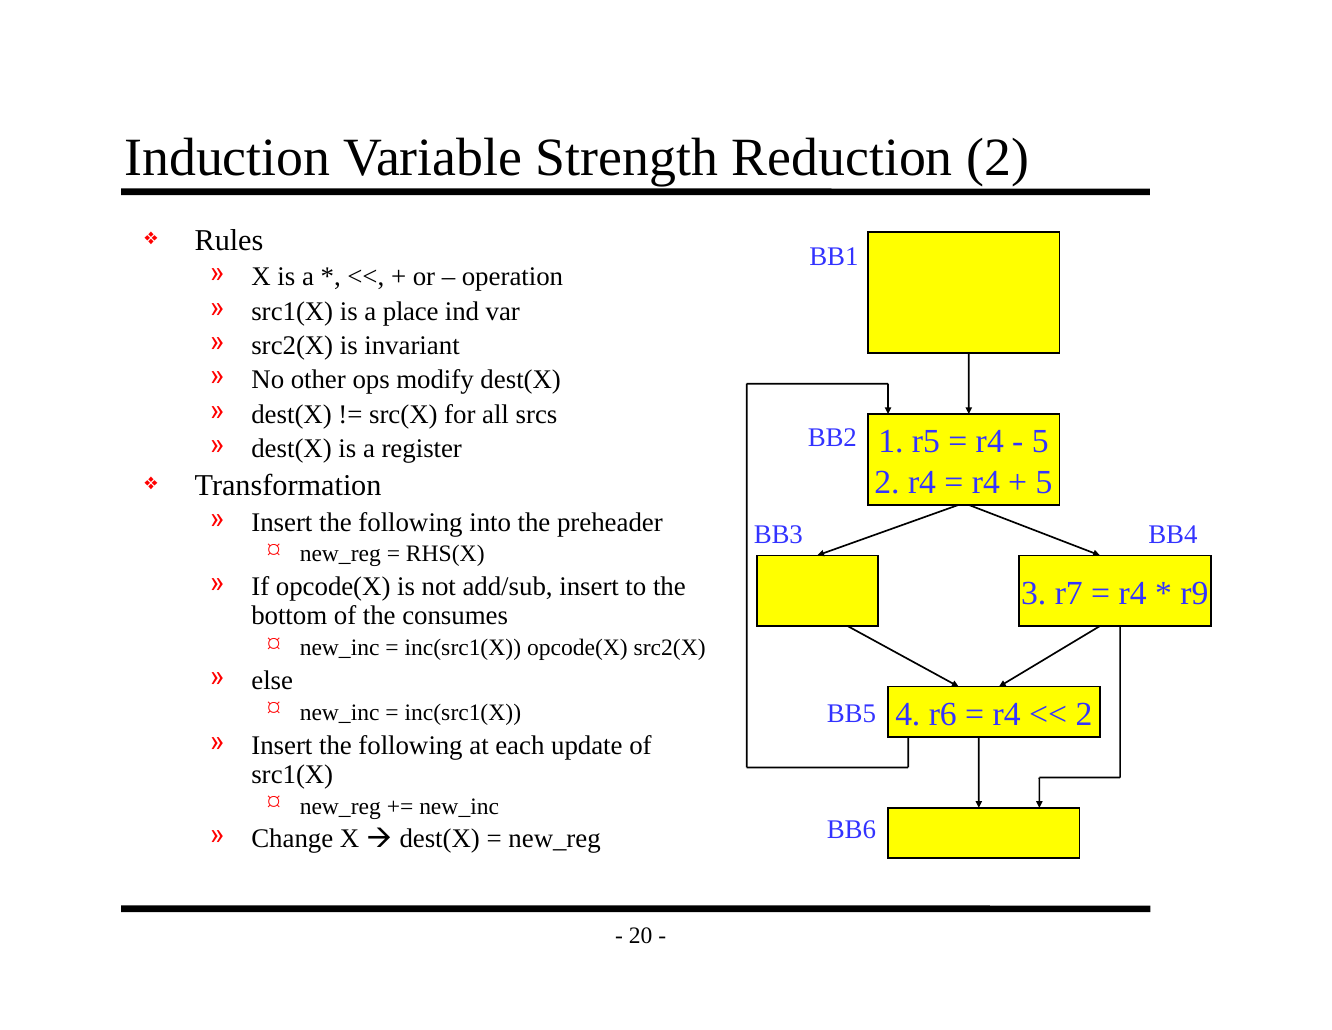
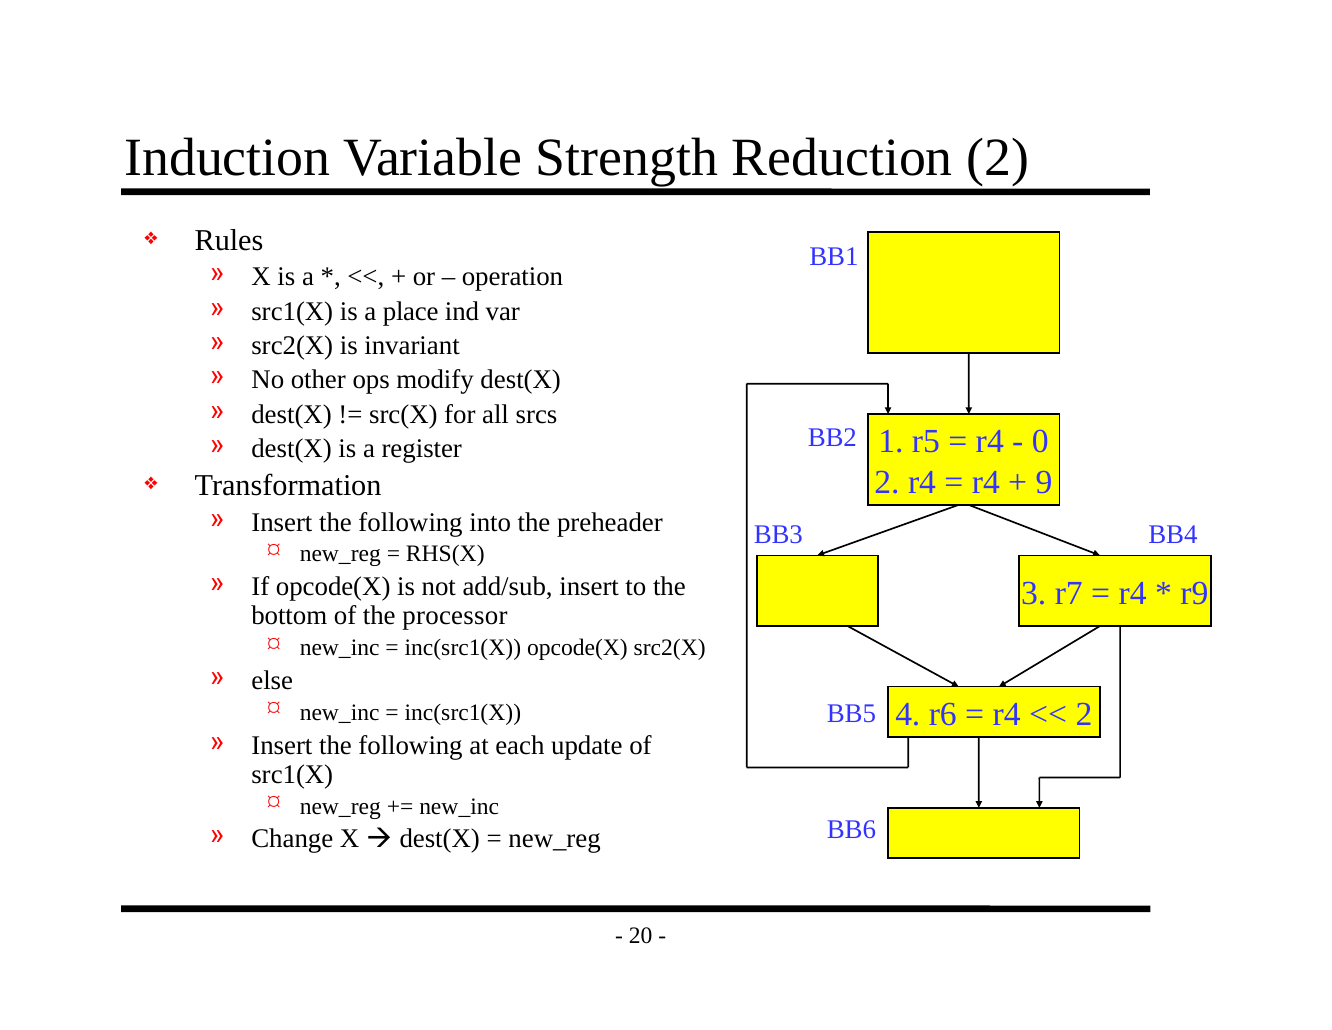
5 at (1040, 441): 5 -> 0
5 at (1044, 482): 5 -> 9
consumes: consumes -> processor
